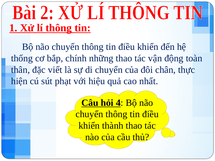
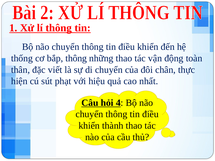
bắp chính: chính -> thông
